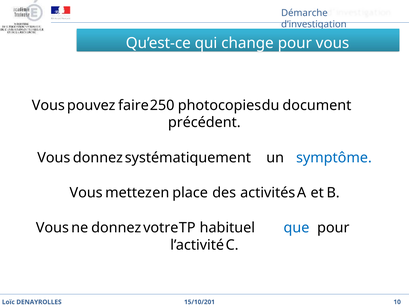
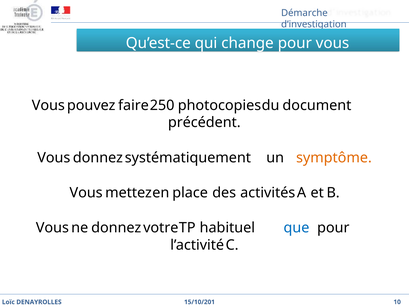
symptôme colour: blue -> orange
